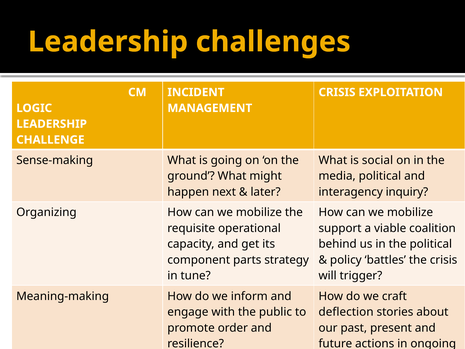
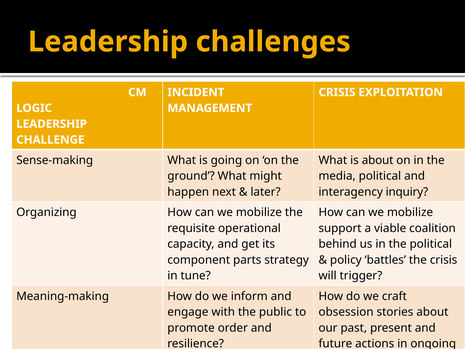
is social: social -> about
deflection: deflection -> obsession
